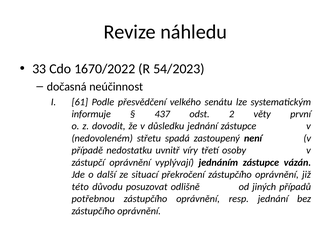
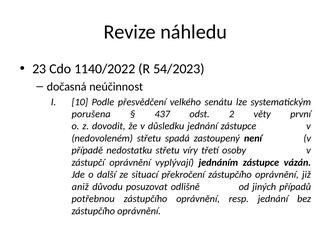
33: 33 -> 23
1670/2022: 1670/2022 -> 1140/2022
61: 61 -> 10
informuje: informuje -> porušena
nedostatku uvnitř: uvnitř -> střetu
této: této -> aniž
